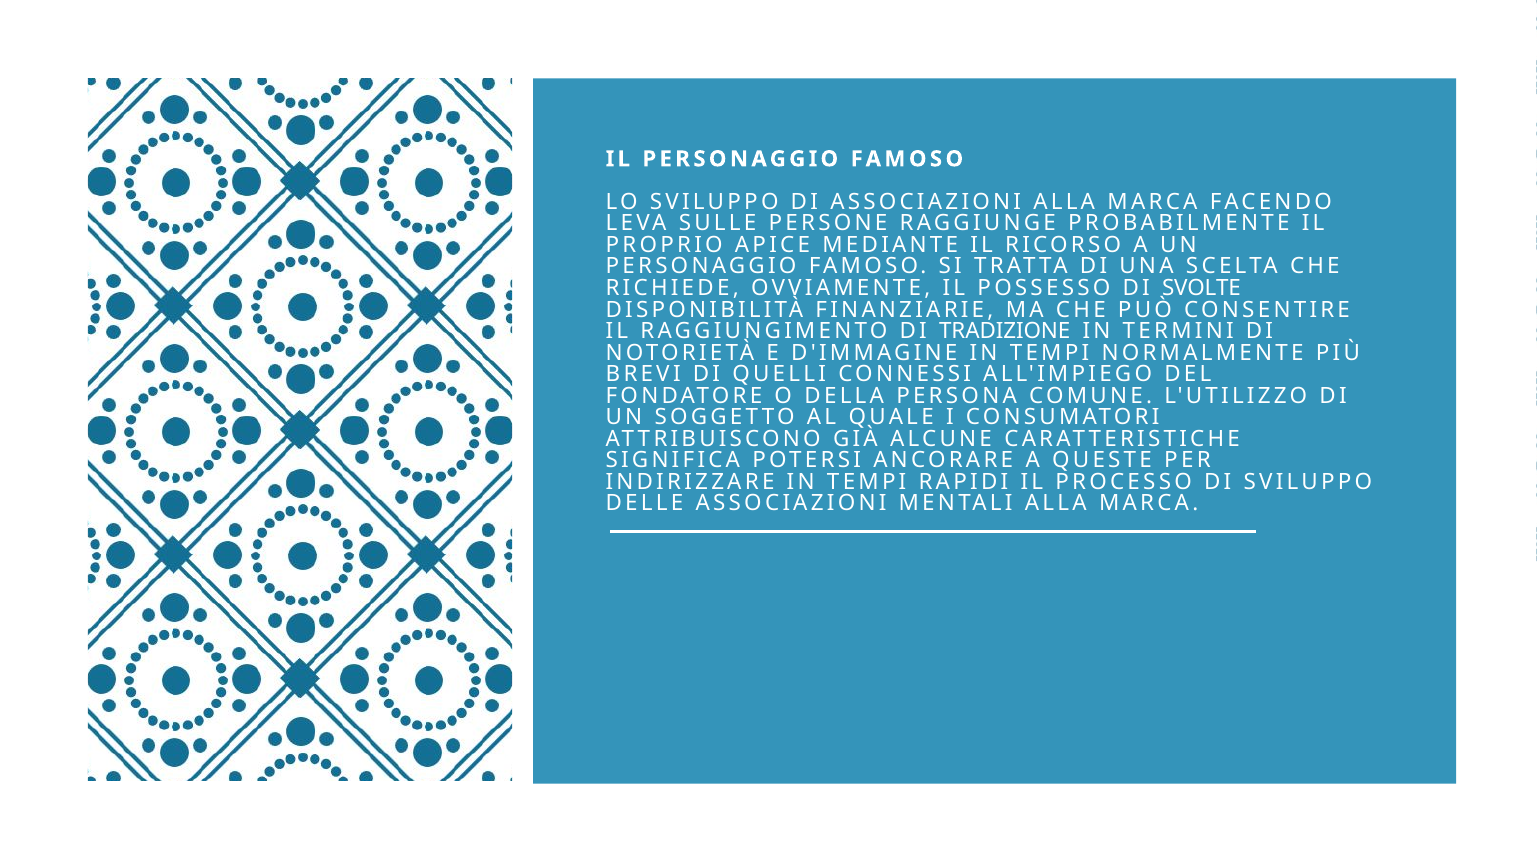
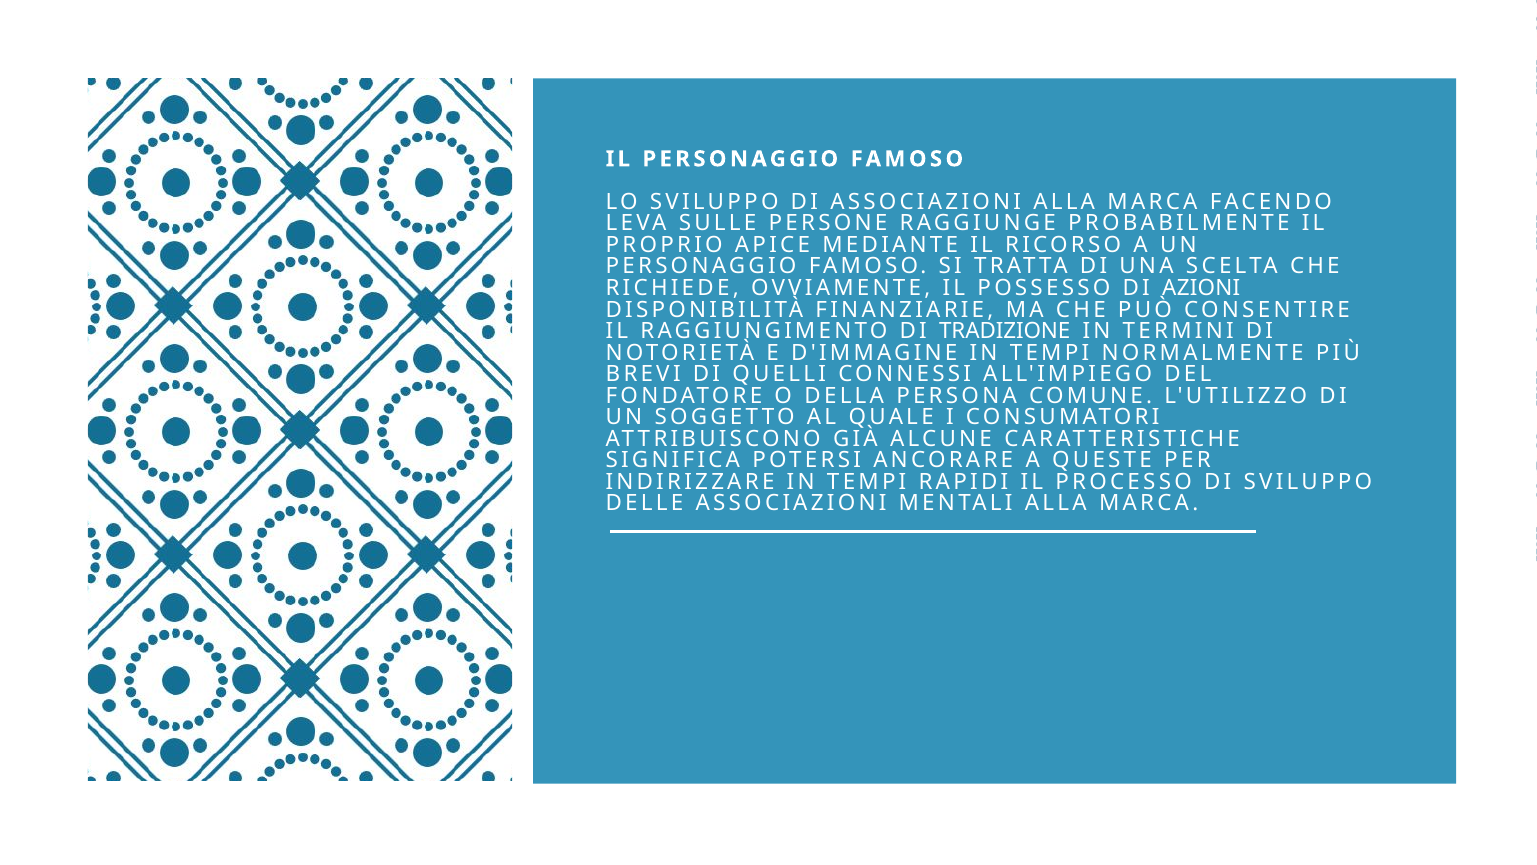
SVOLTE: SVOLTE -> AZIONI
